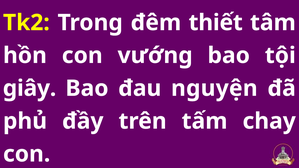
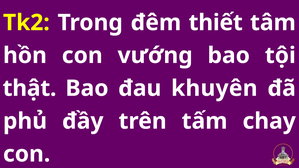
giây: giây -> thật
nguyện: nguyện -> khuyên
